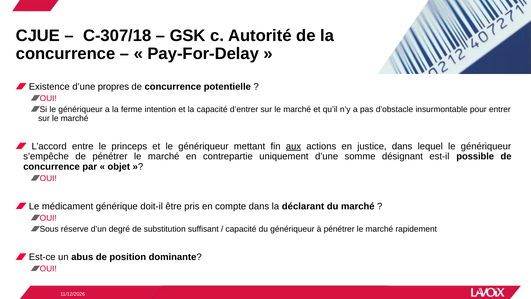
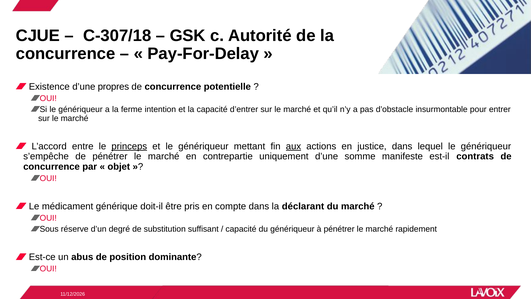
princeps underline: none -> present
désignant: désignant -> manifeste
possible: possible -> contrats
